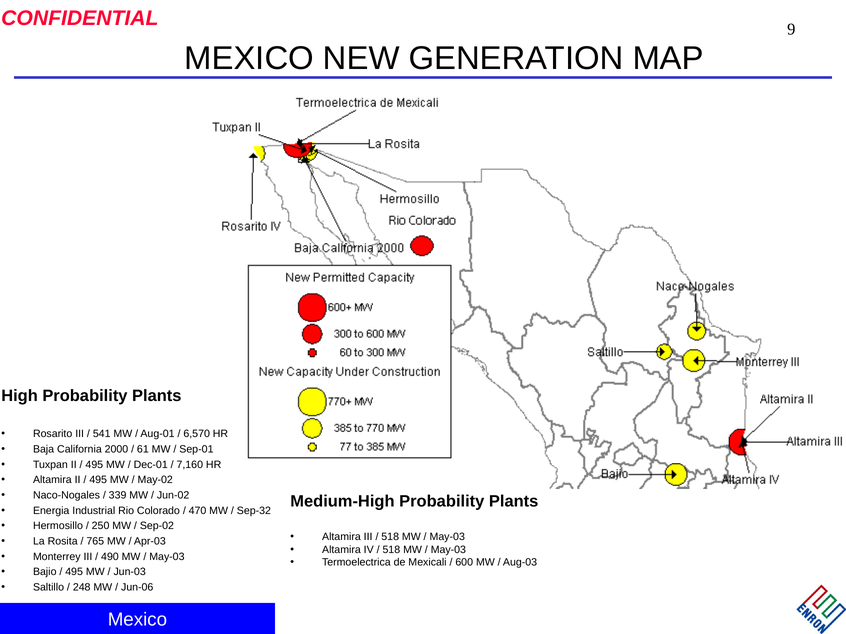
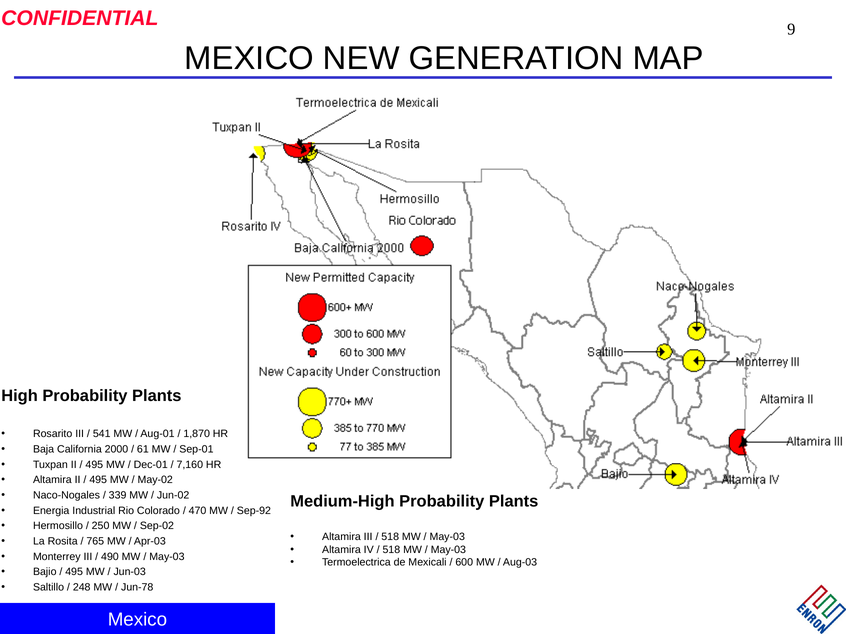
6,570: 6,570 -> 1,870
Sep-32: Sep-32 -> Sep-92
Jun-06: Jun-06 -> Jun-78
